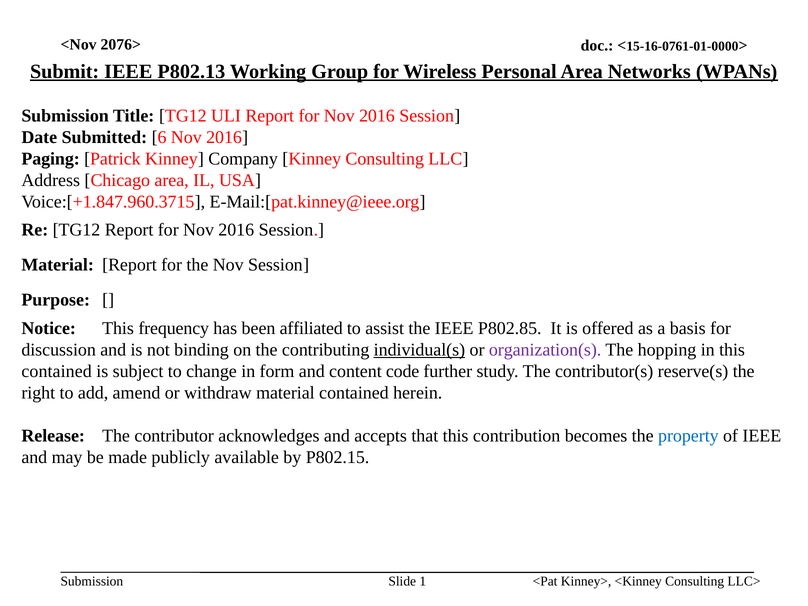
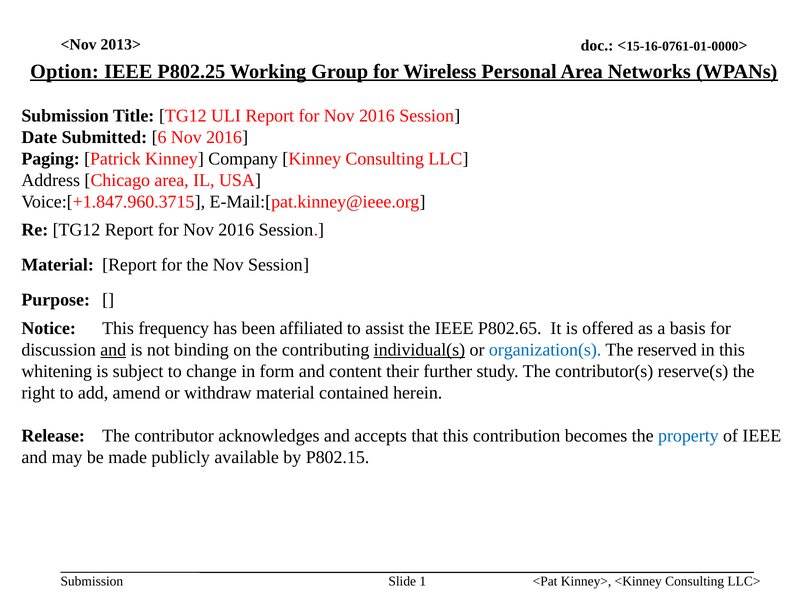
2076>: 2076> -> 2013>
Submit: Submit -> Option
P802.13: P802.13 -> P802.25
P802.85: P802.85 -> P802.65
and at (113, 350) underline: none -> present
organization(s colour: purple -> blue
hopping: hopping -> reserved
contained at (57, 371): contained -> whitening
code: code -> their
